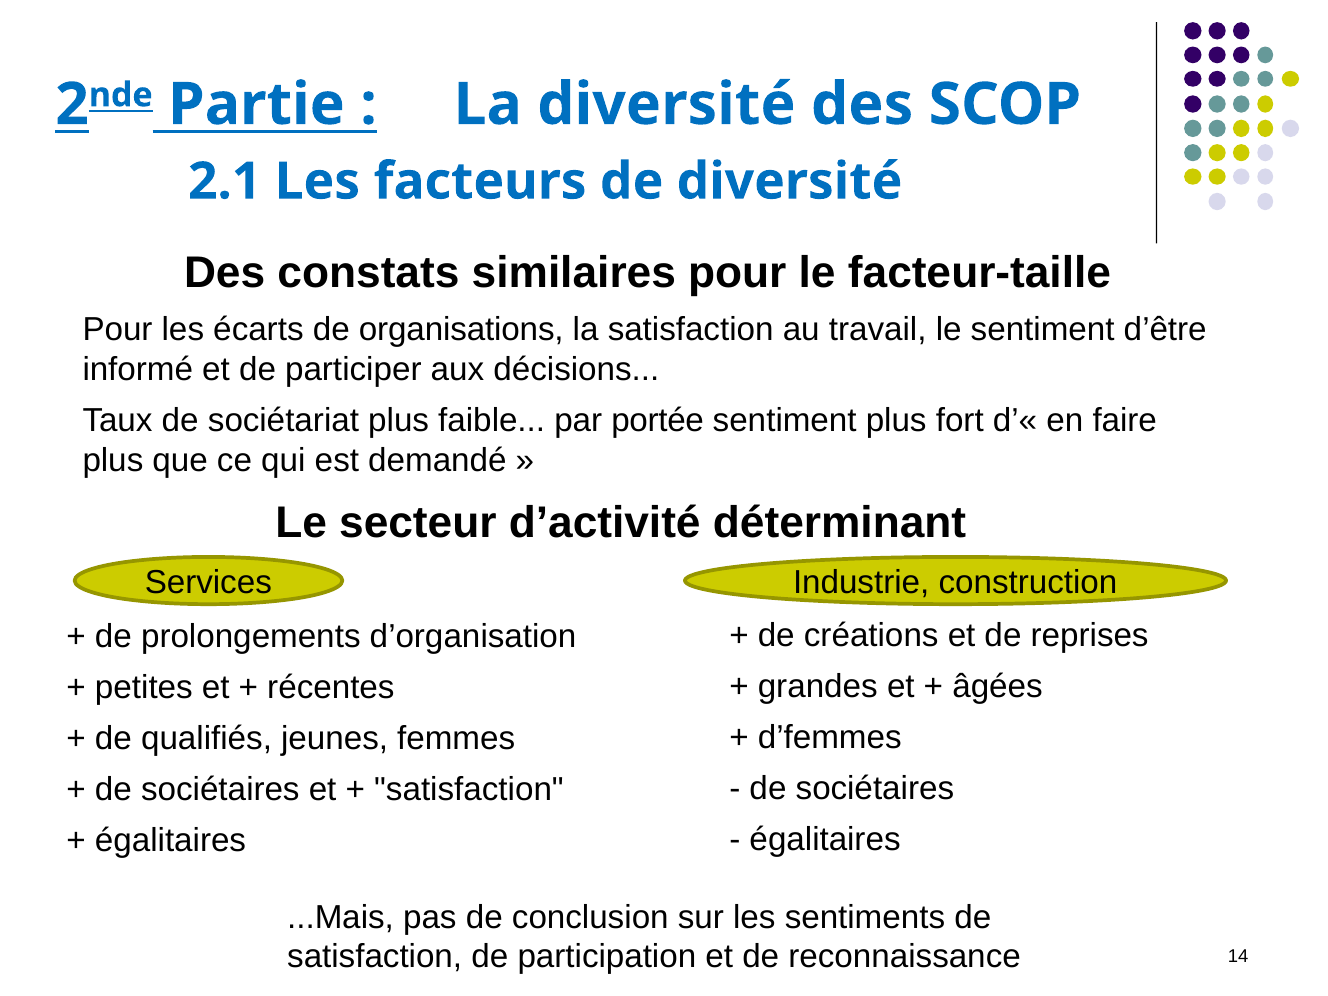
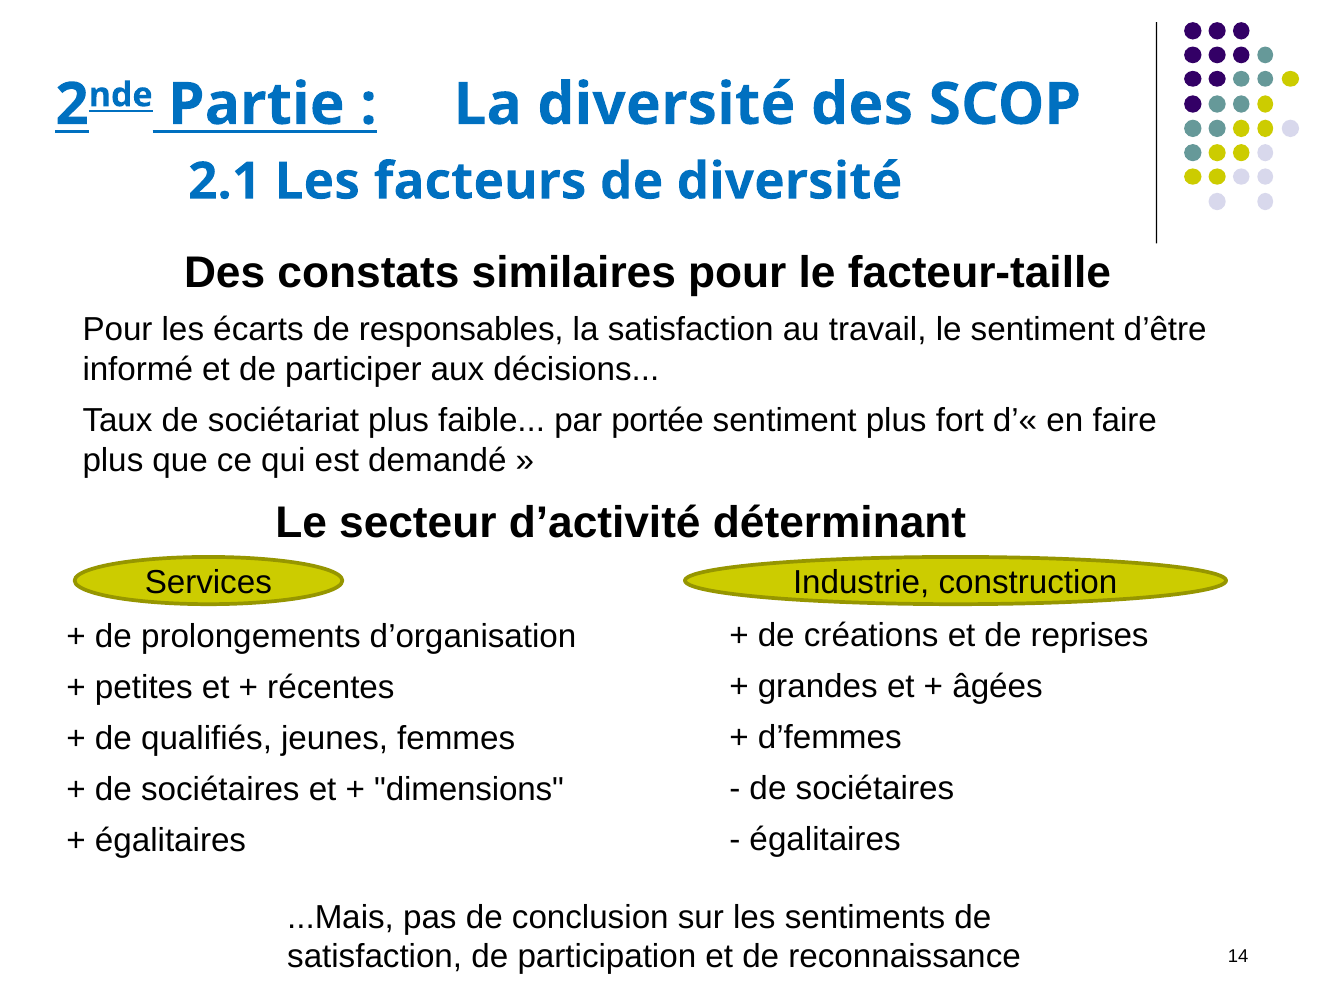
organisations: organisations -> responsables
satisfaction at (469, 789): satisfaction -> dimensions
